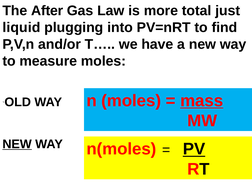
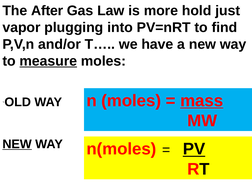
total: total -> hold
liquid: liquid -> vapor
measure underline: none -> present
